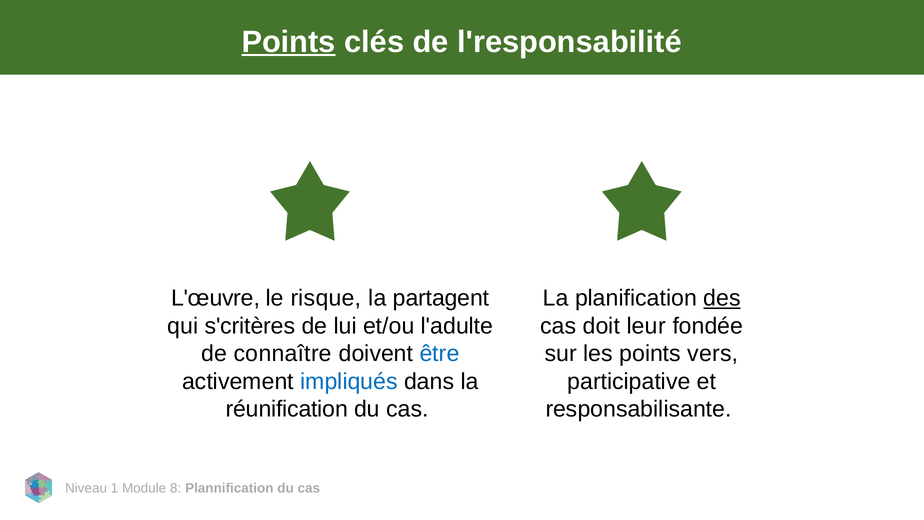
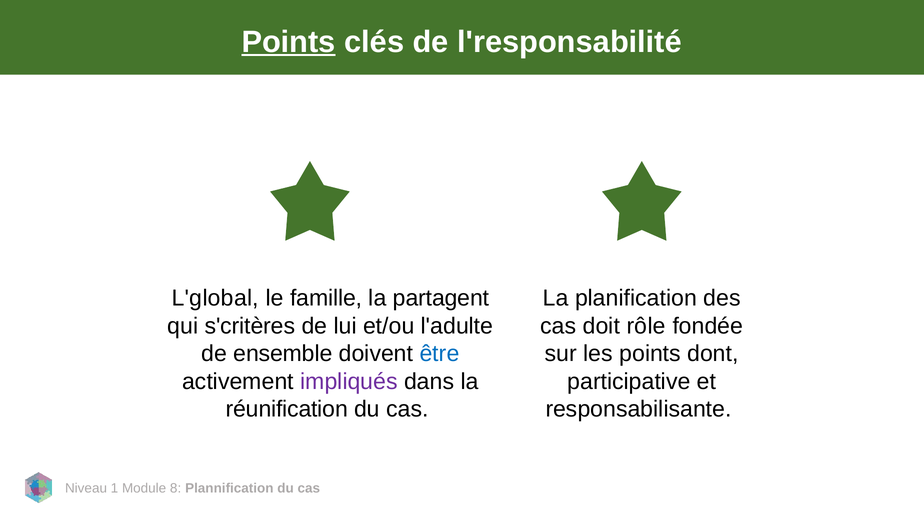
L'œuvre: L'œuvre -> L'global
risque: risque -> famille
des underline: present -> none
leur: leur -> rôle
connaître: connaître -> ensemble
vers: vers -> dont
impliqués colour: blue -> purple
